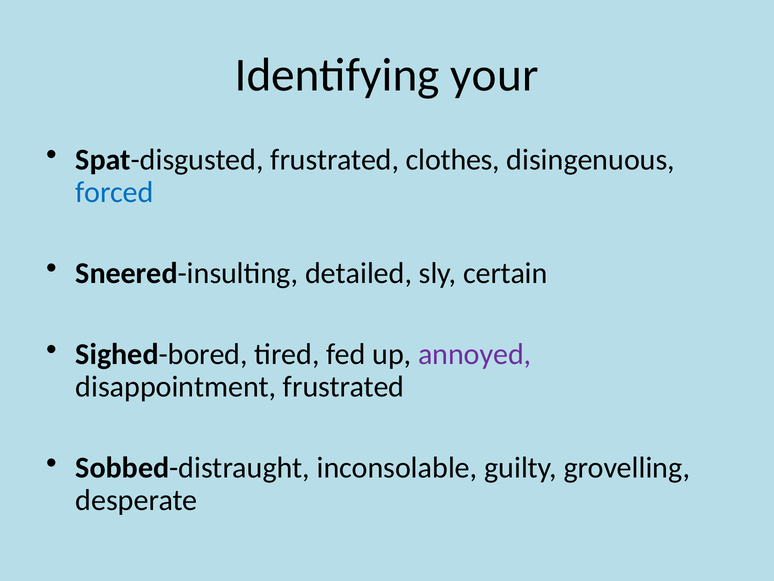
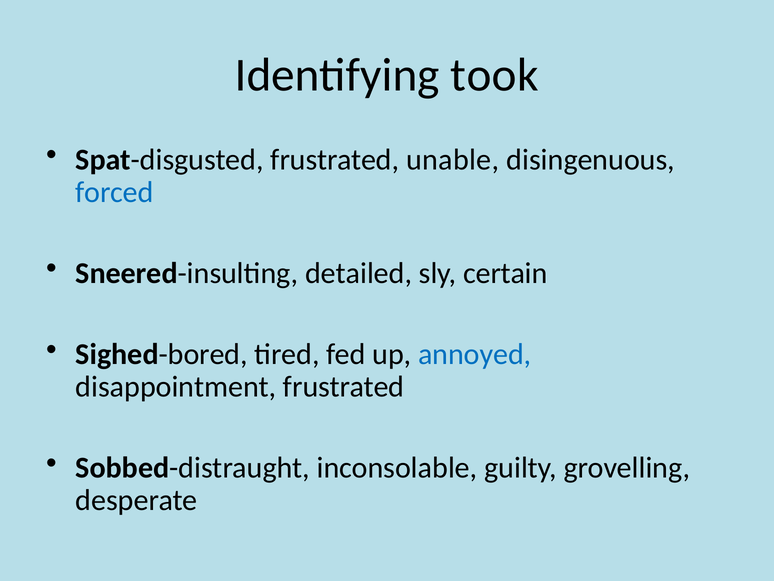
your: your -> took
clothes: clothes -> unable
annoyed colour: purple -> blue
